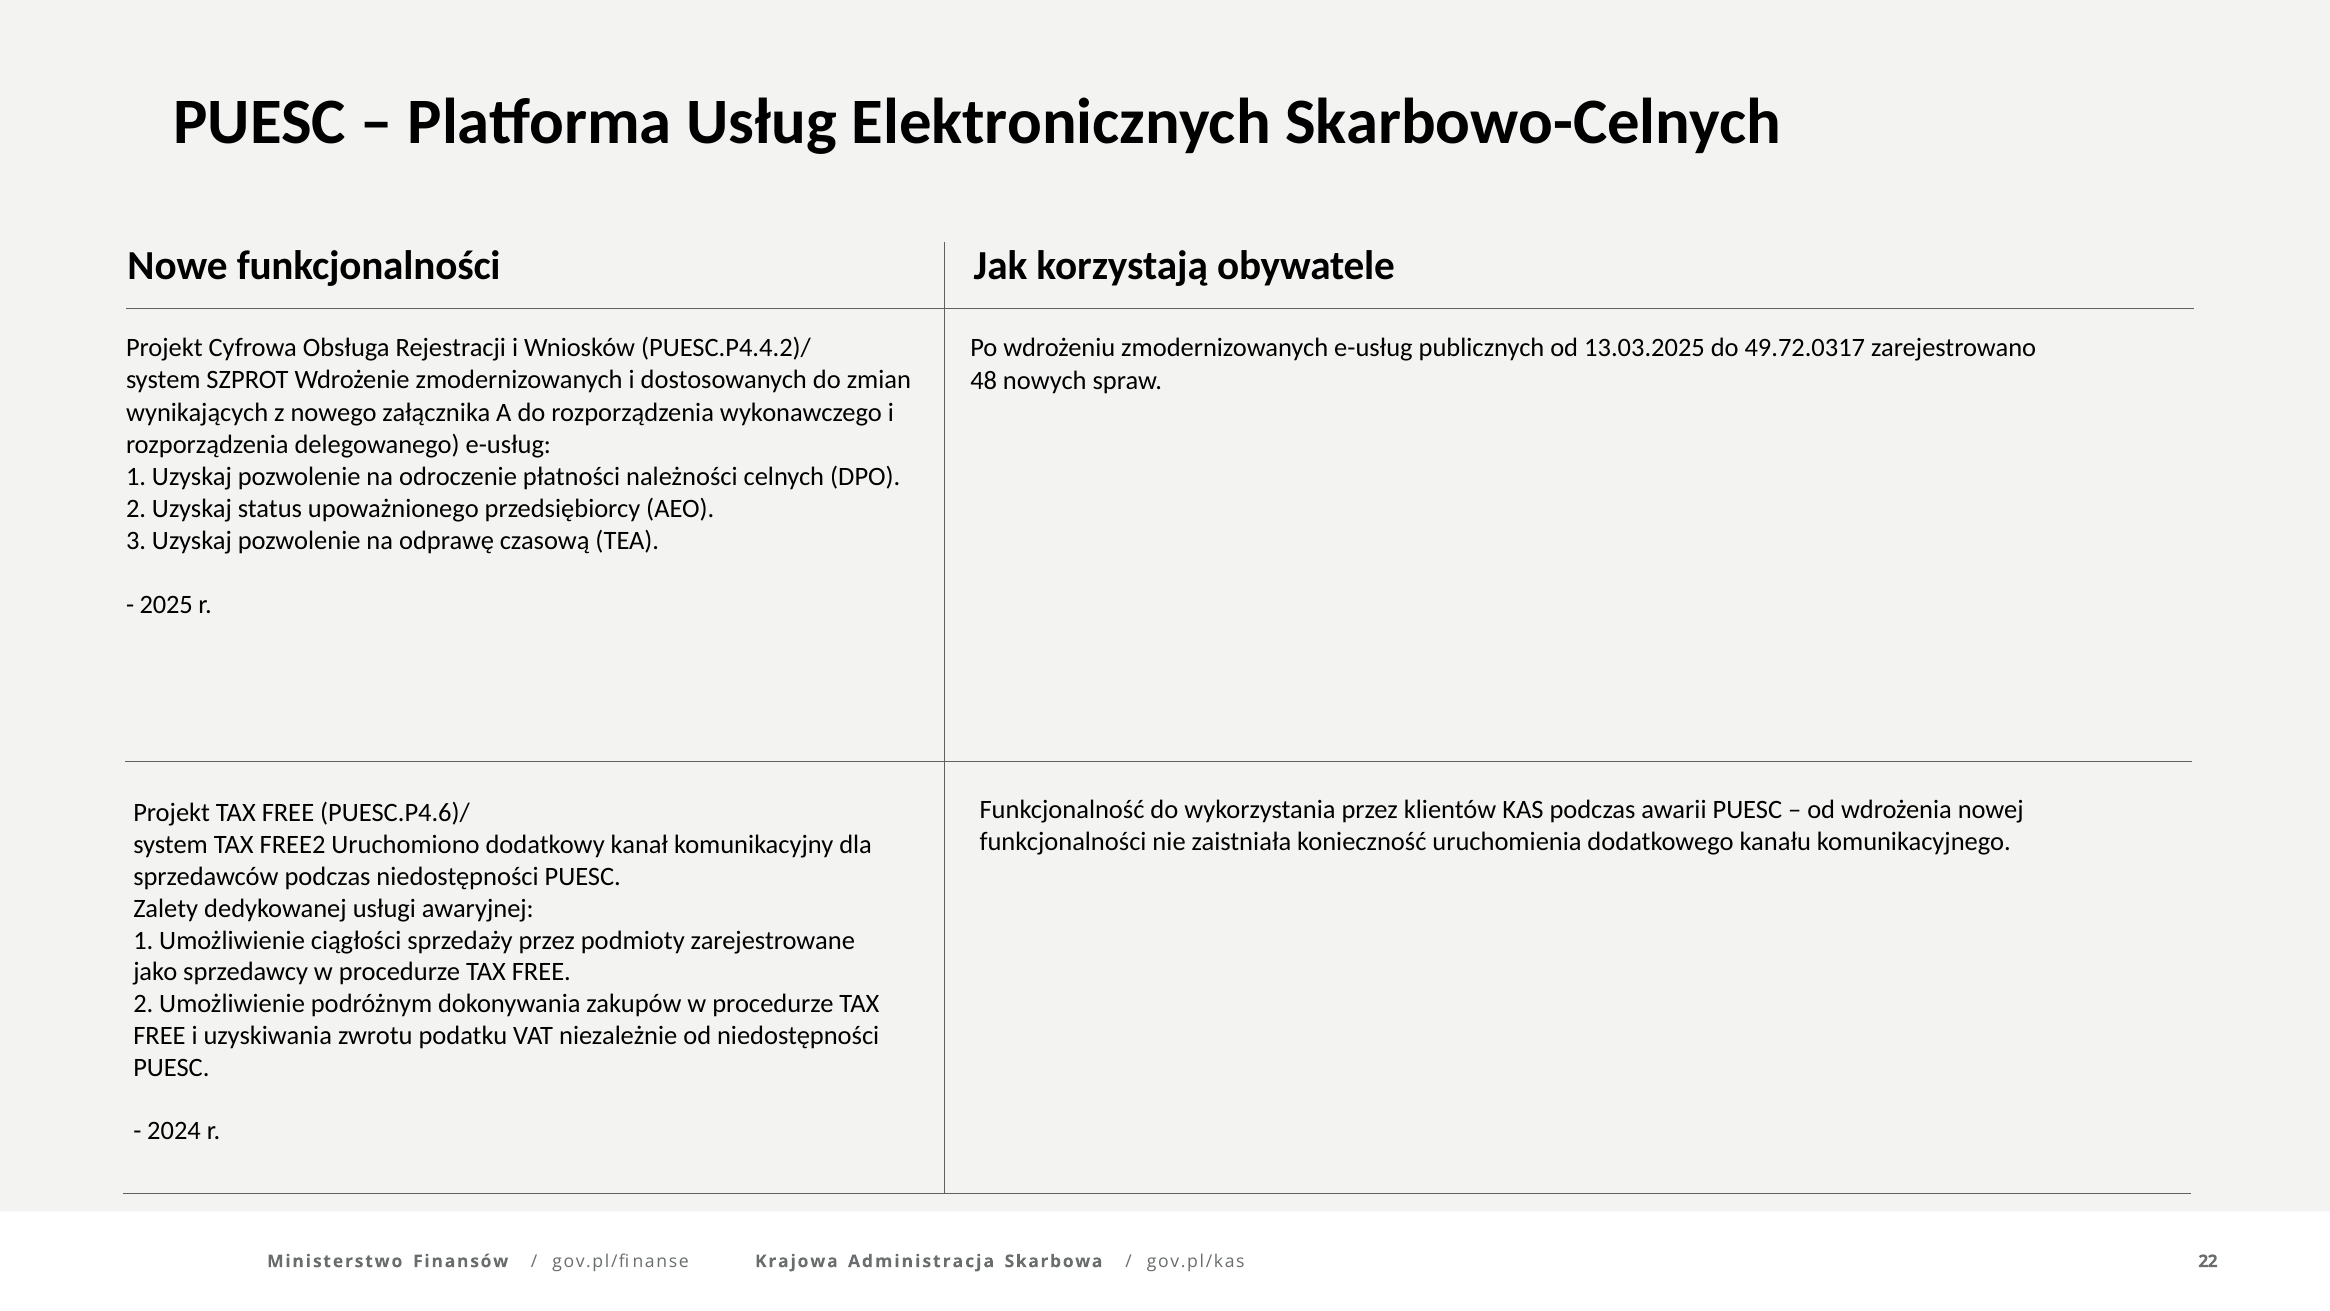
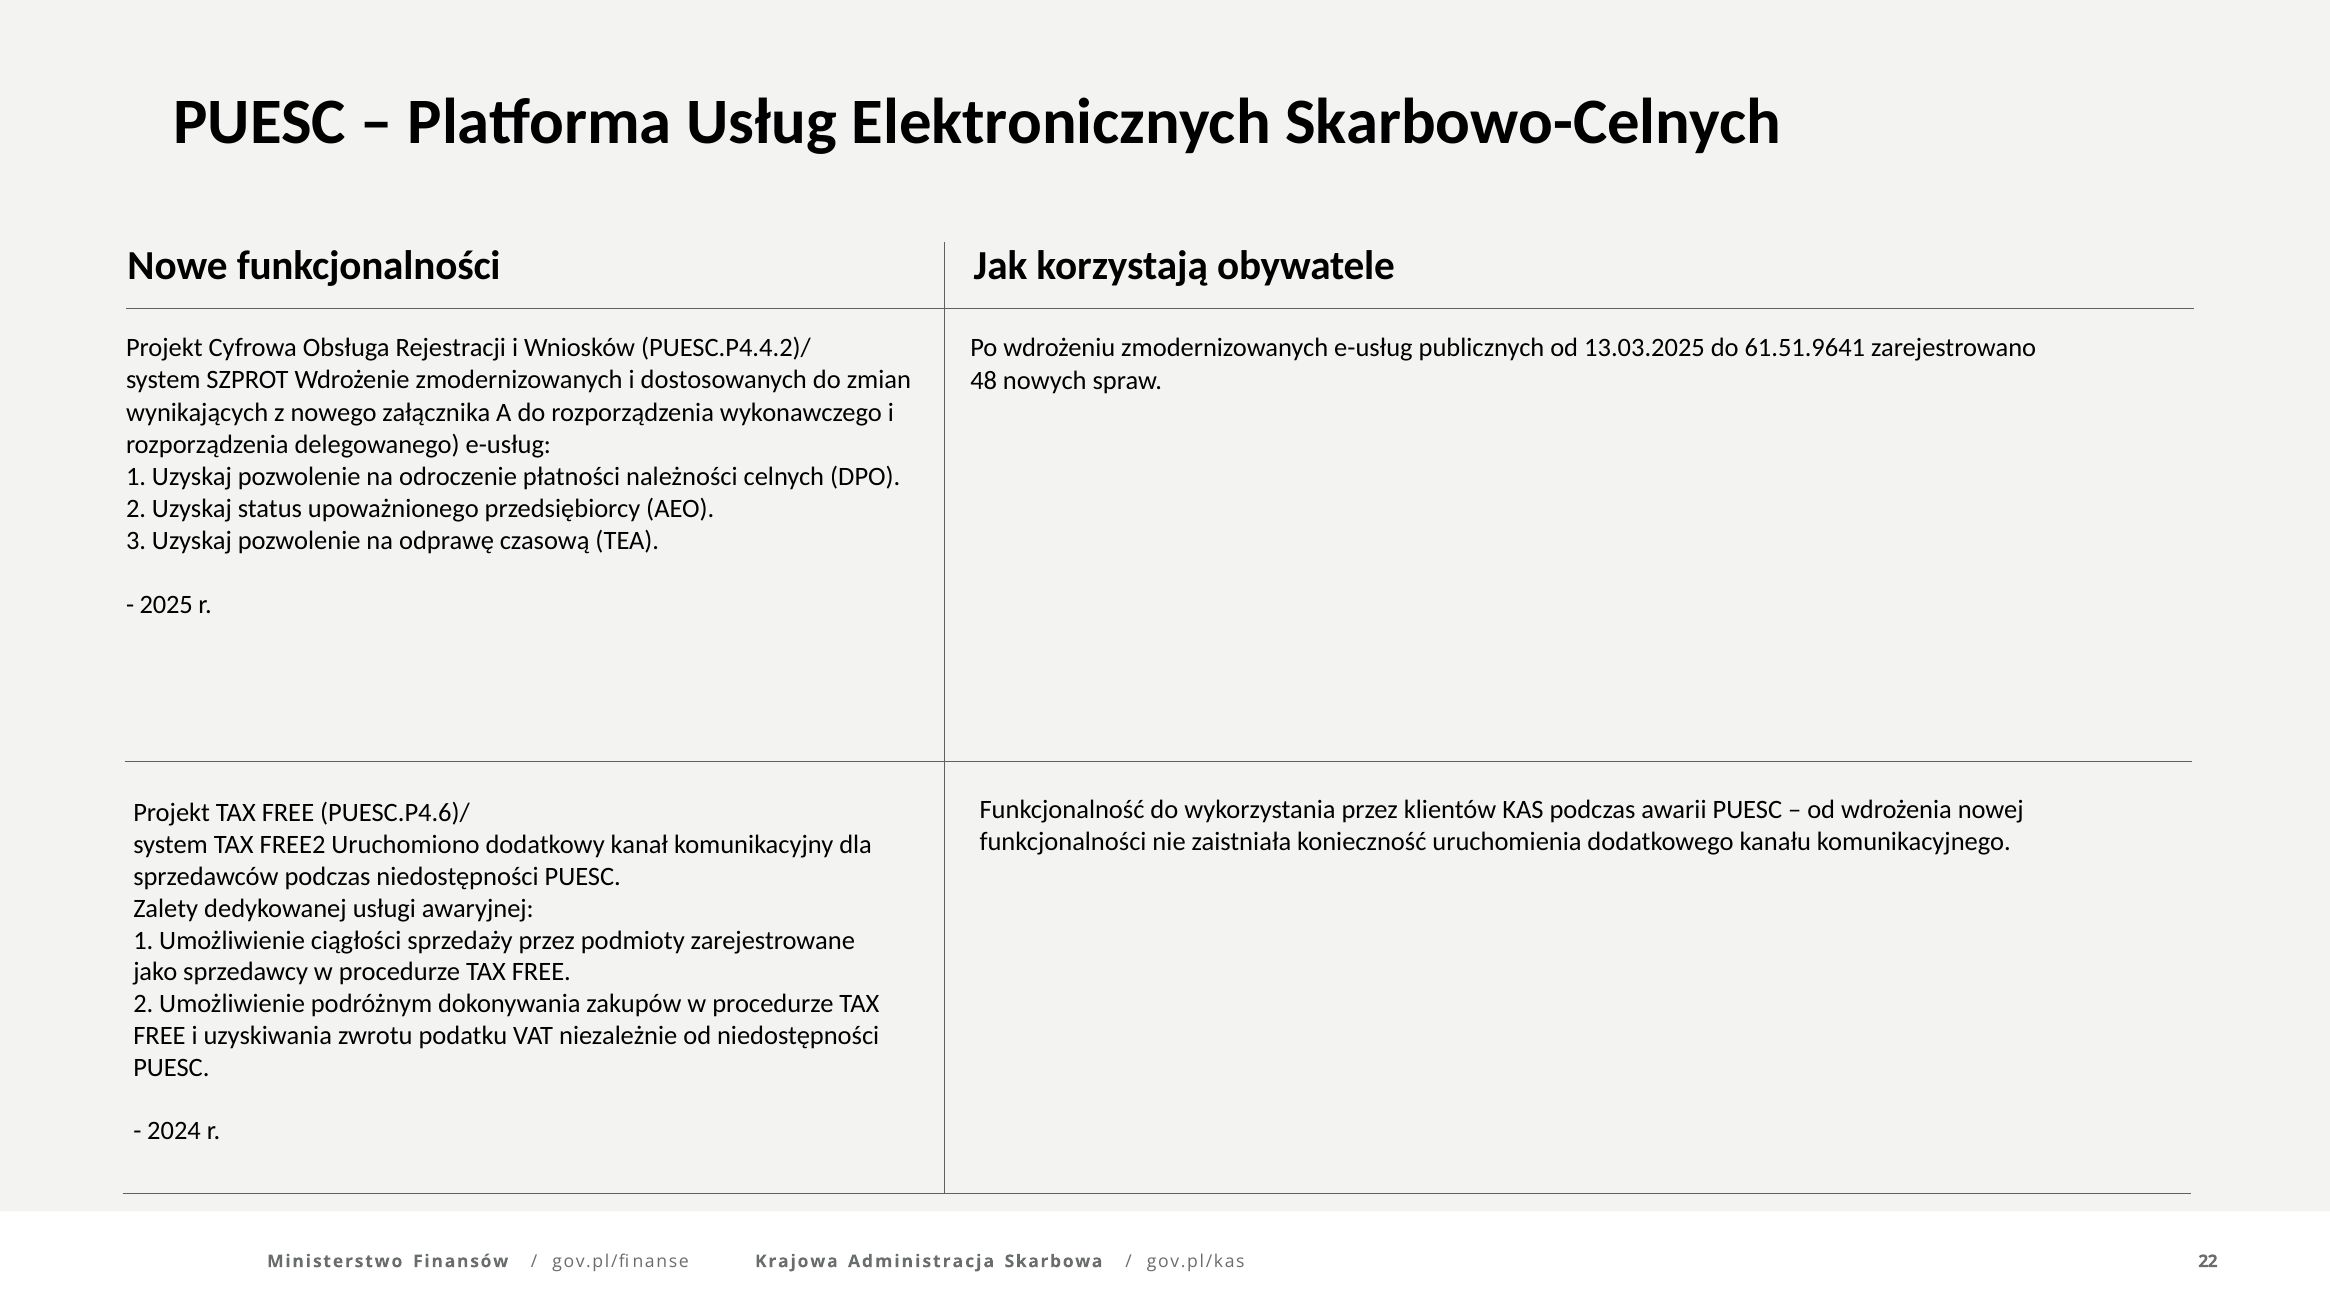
49.72.0317: 49.72.0317 -> 61.51.9641
